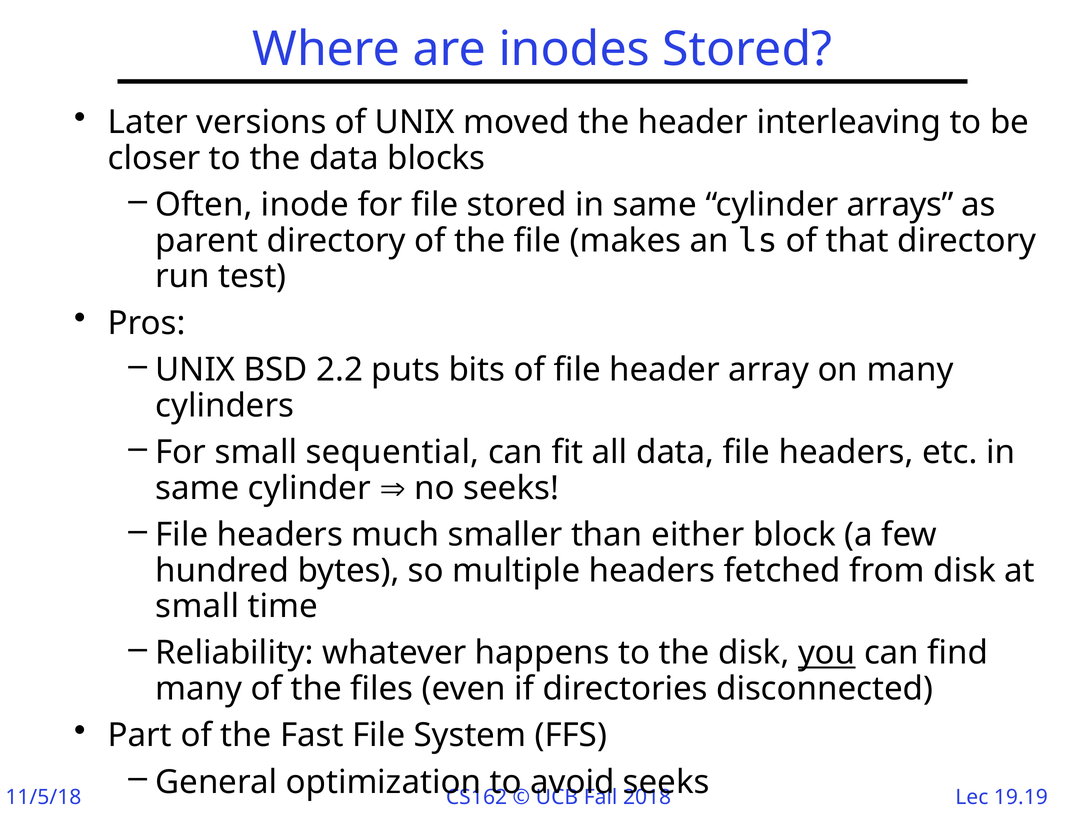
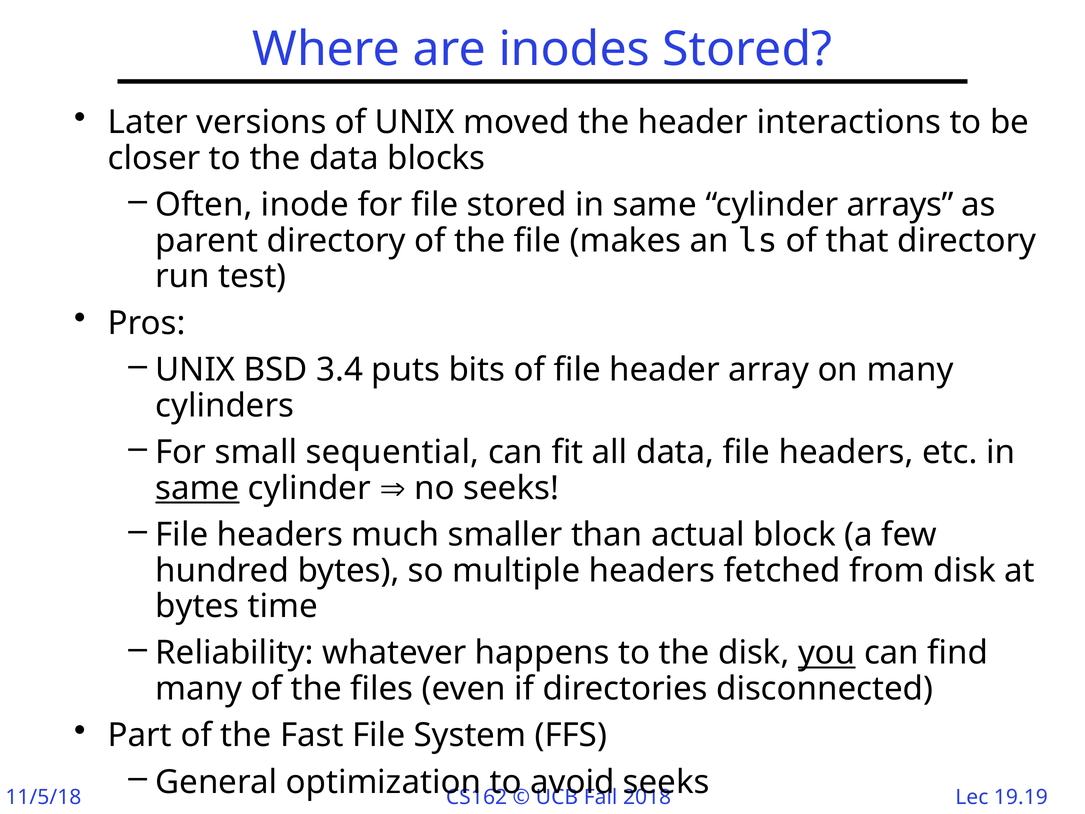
interleaving: interleaving -> interactions
2.2: 2.2 -> 3.4
same at (197, 488) underline: none -> present
either: either -> actual
small at (197, 606): small -> bytes
